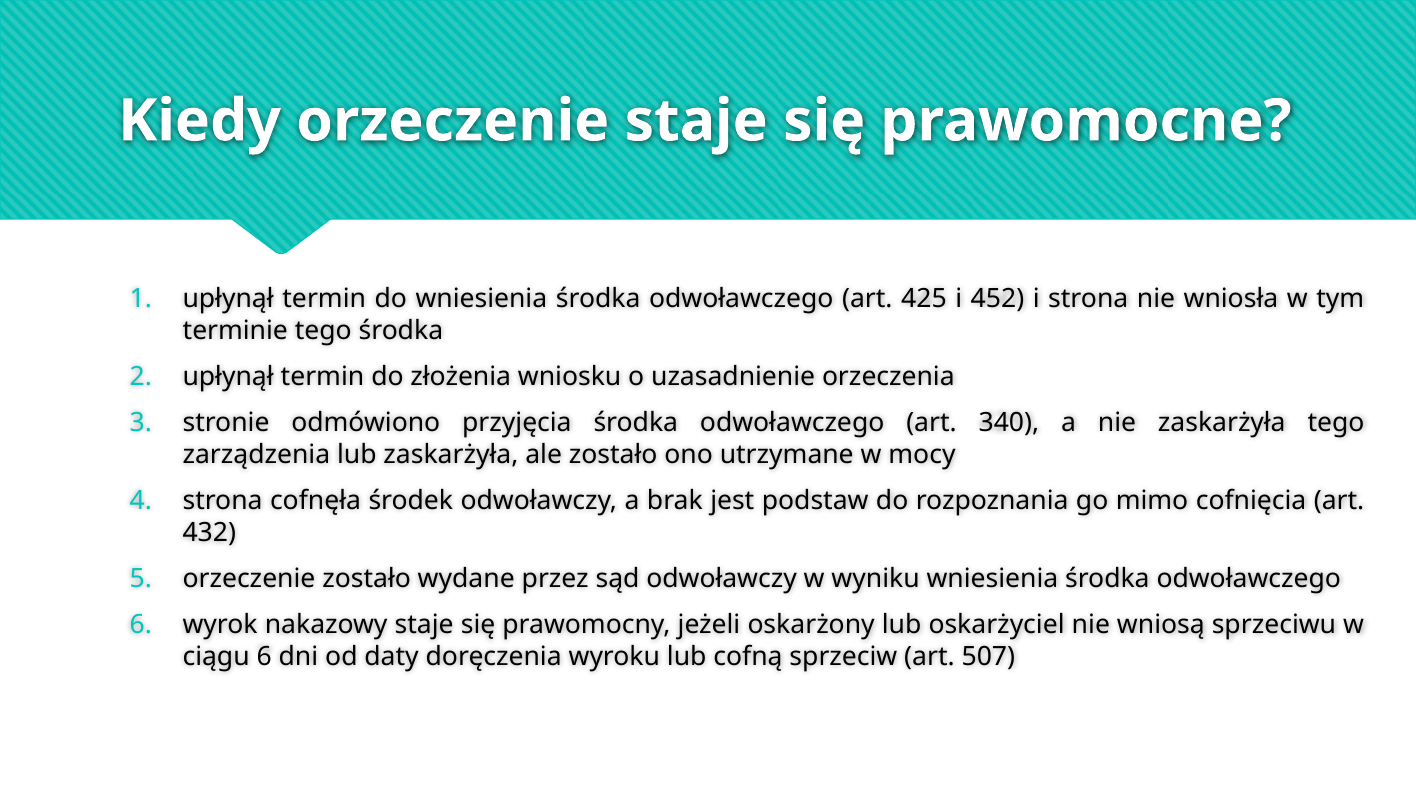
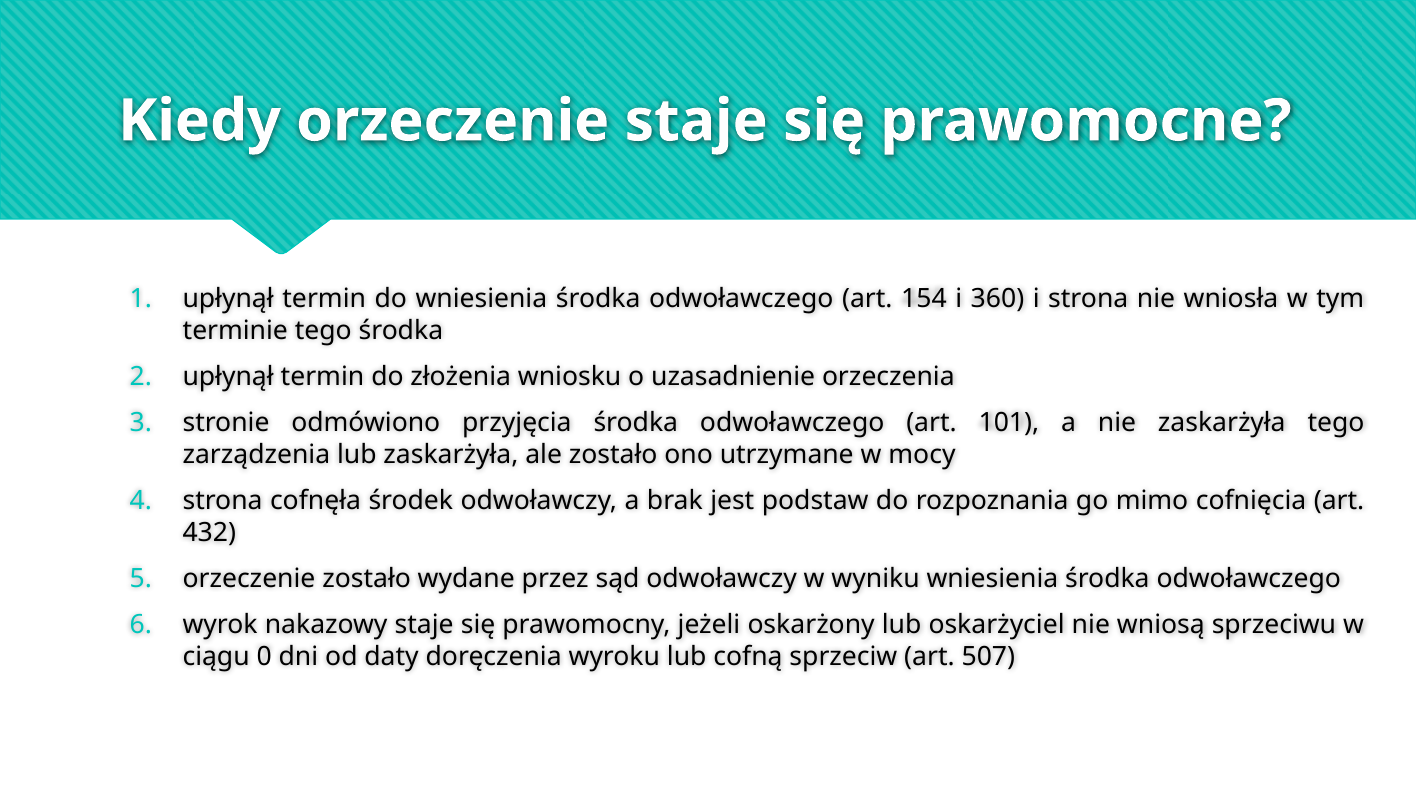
425: 425 -> 154
452: 452 -> 360
340: 340 -> 101
ciągu 6: 6 -> 0
